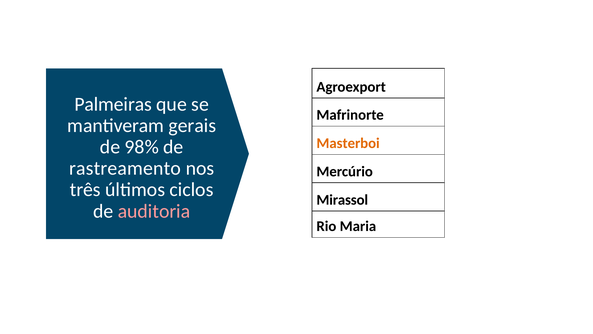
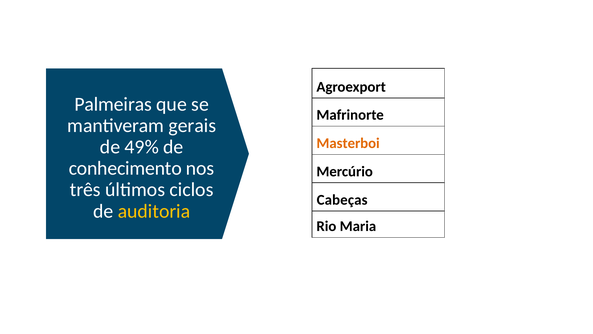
98%: 98% -> 49%
rastreamento: rastreamento -> conhecimento
Mirassol: Mirassol -> Cabeças
auditoria colour: pink -> yellow
